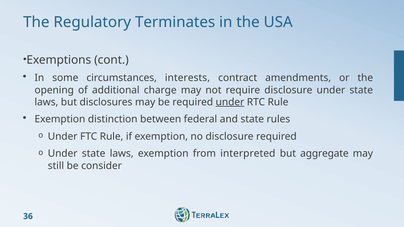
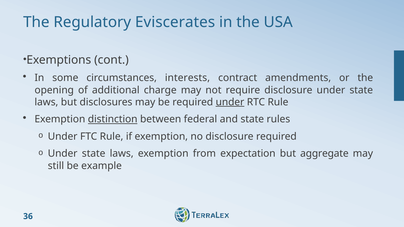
Terminates: Terminates -> Eviscerates
distinction underline: none -> present
interpreted: interpreted -> expectation
consider: consider -> example
